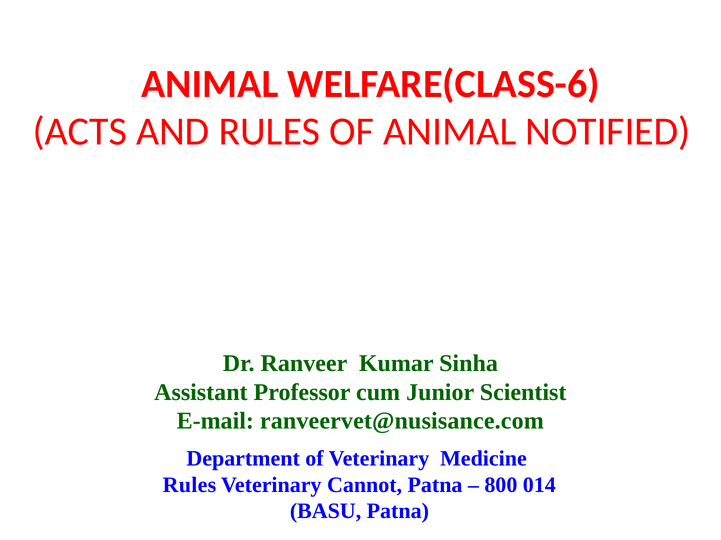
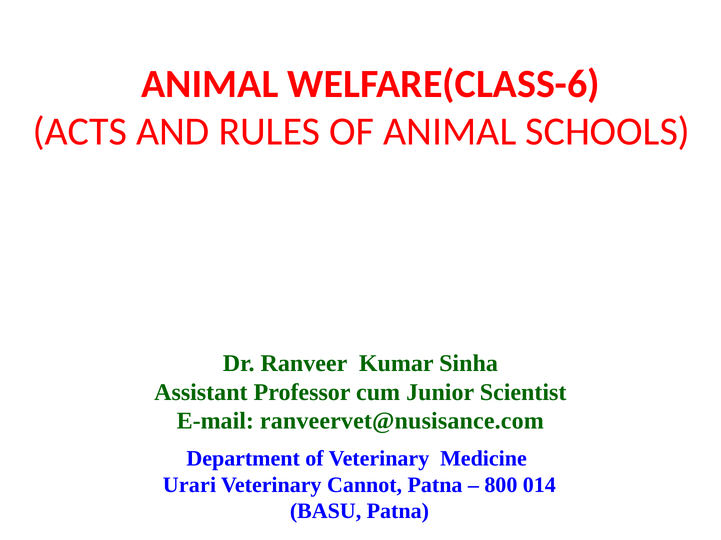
NOTIFIED: NOTIFIED -> SCHOOLS
Rules at (189, 485): Rules -> Urari
